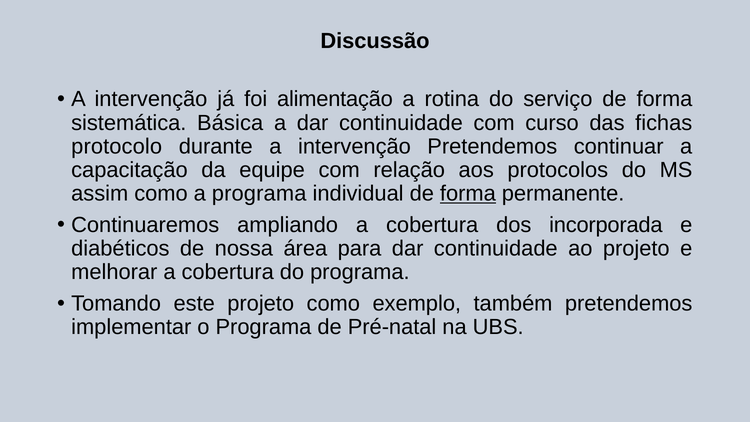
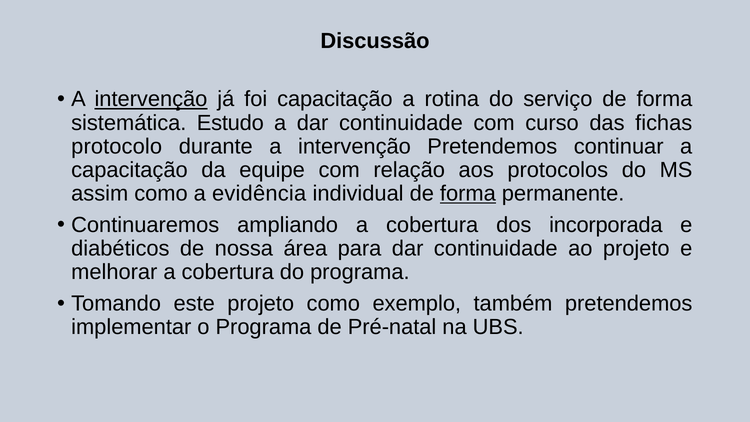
intervenção at (151, 99) underline: none -> present
foi alimentação: alimentação -> capacitação
Básica: Básica -> Estudo
a programa: programa -> evidência
